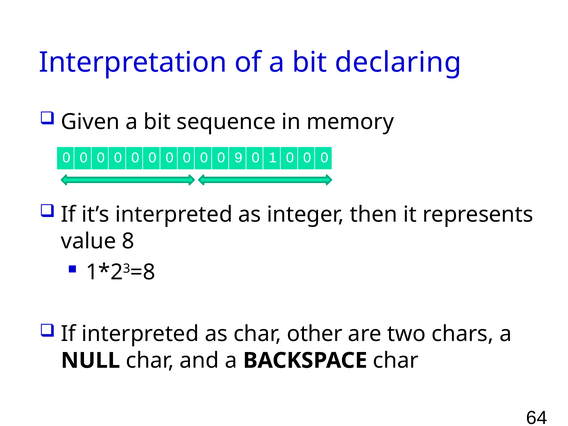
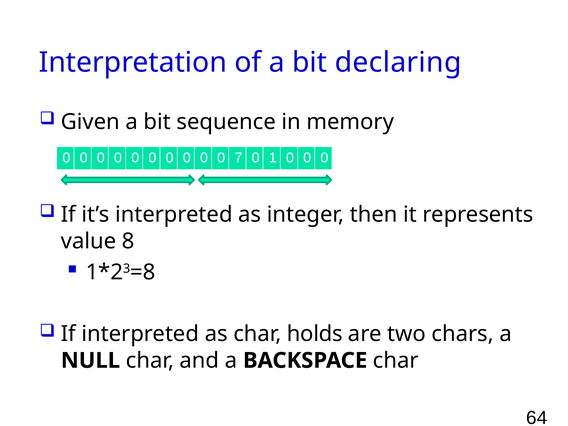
9: 9 -> 7
other: other -> holds
